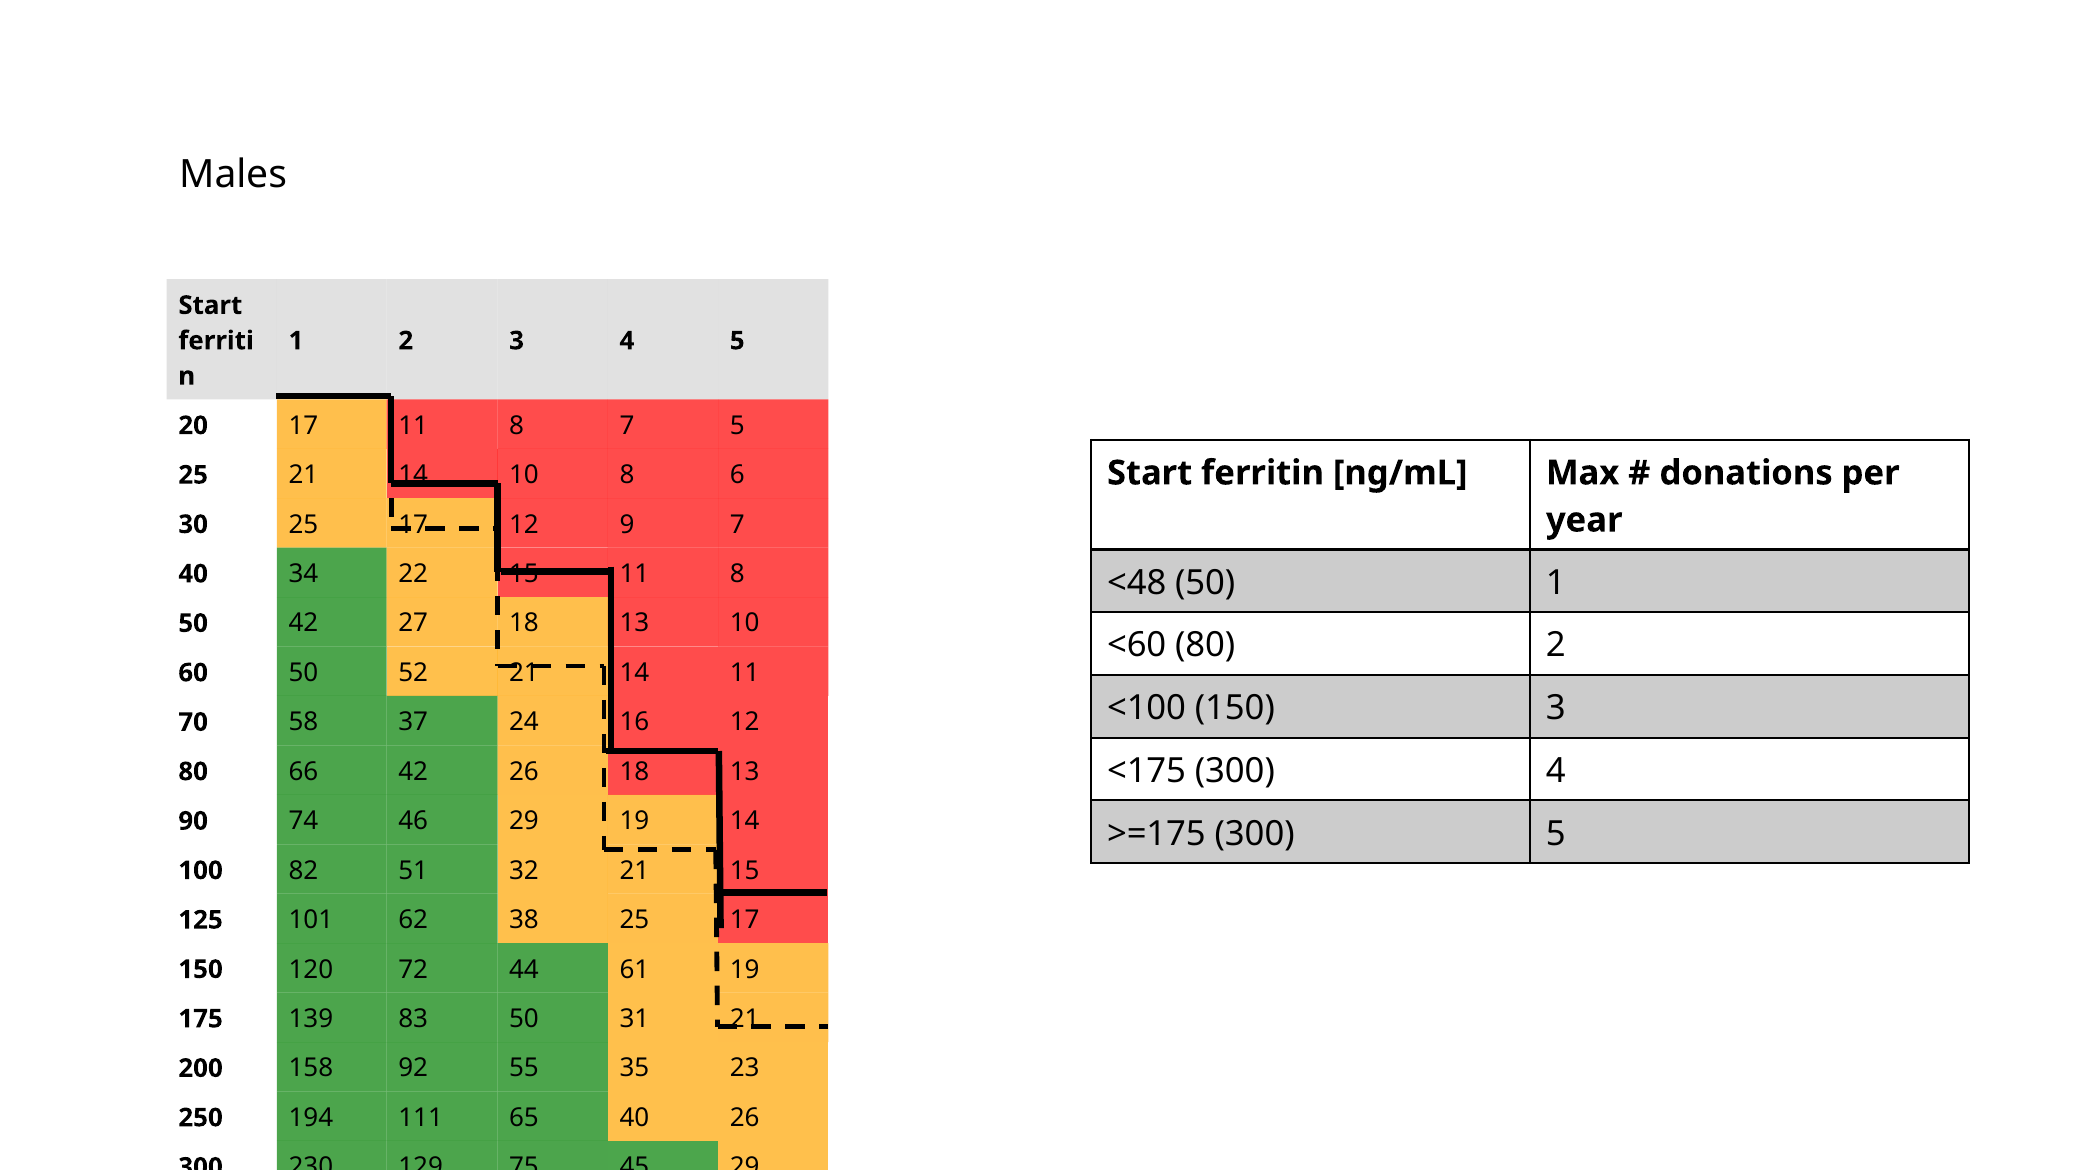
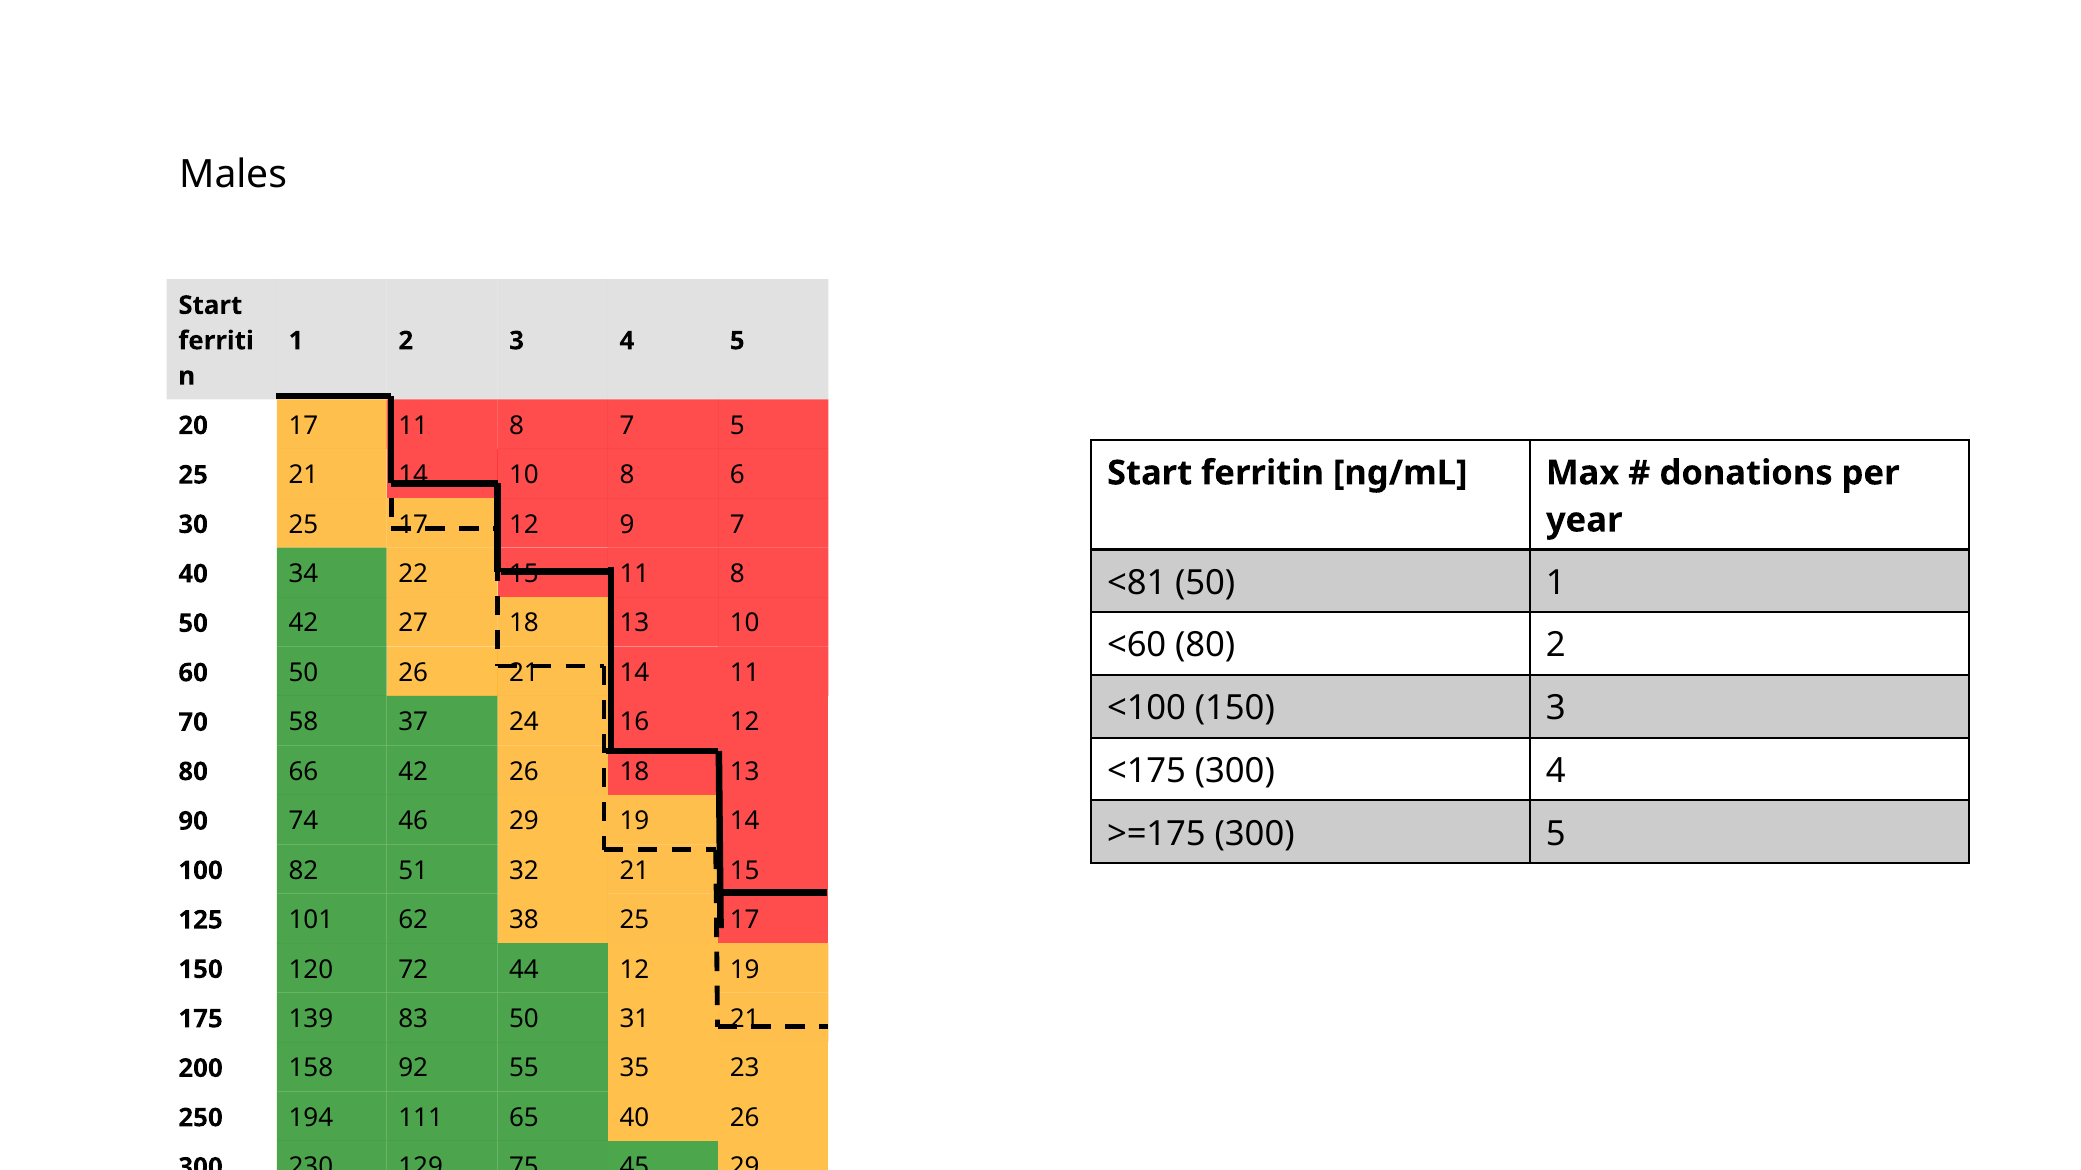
<48: <48 -> <81
50 52: 52 -> 26
44 61: 61 -> 12
